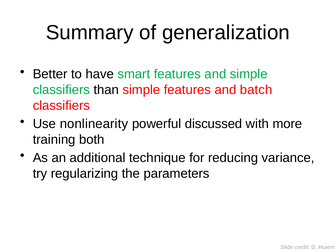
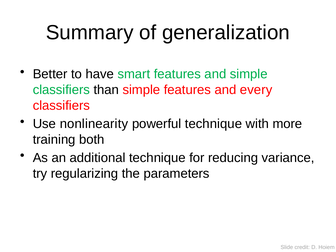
batch: batch -> every
powerful discussed: discussed -> technique
